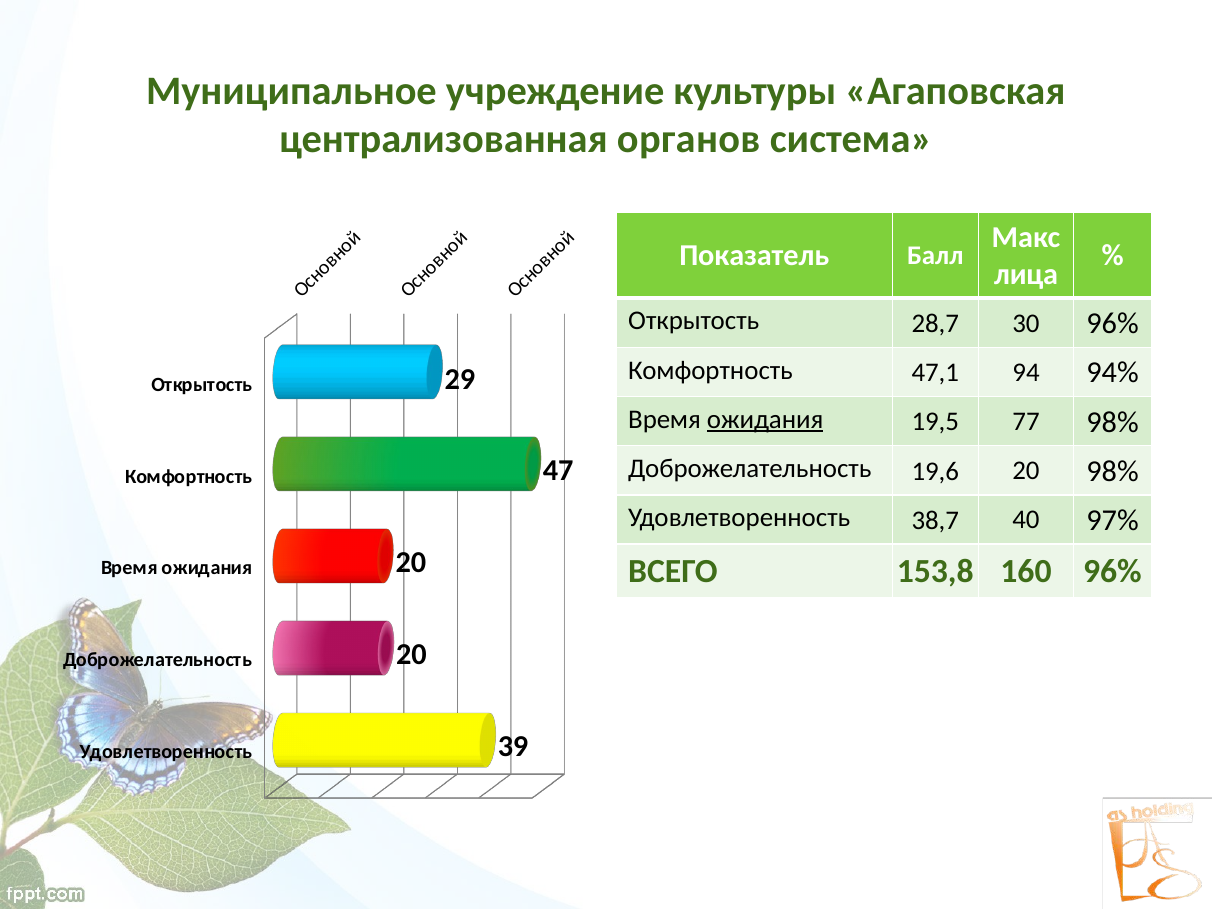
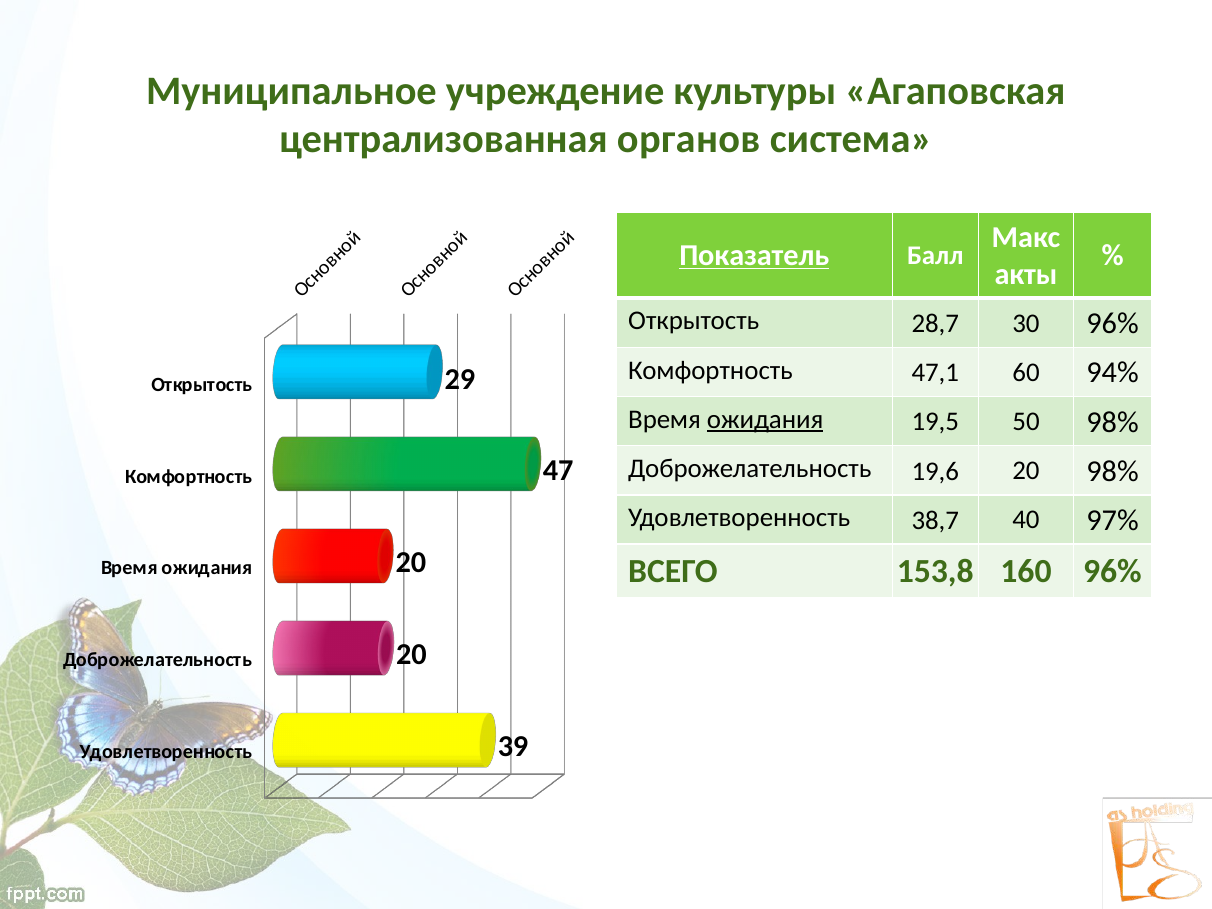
Показатель underline: none -> present
лица: лица -> акты
94: 94 -> 60
77: 77 -> 50
